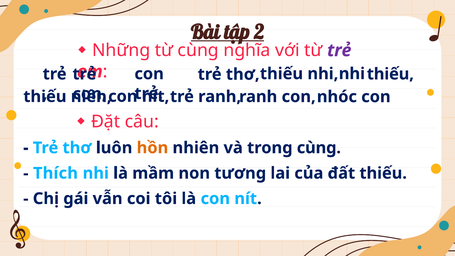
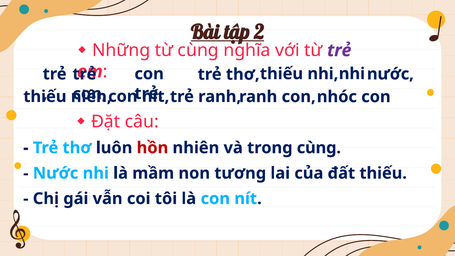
thiếu at (390, 74): thiếu -> nước
hồn colour: orange -> red
Thích at (55, 173): Thích -> Nước
